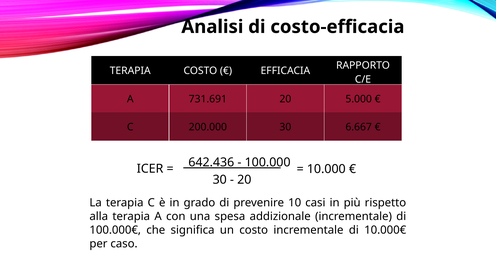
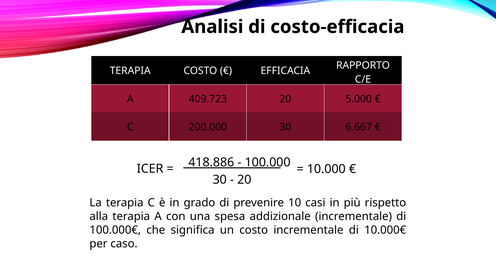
731.691: 731.691 -> 409.723
642.436: 642.436 -> 418.886
